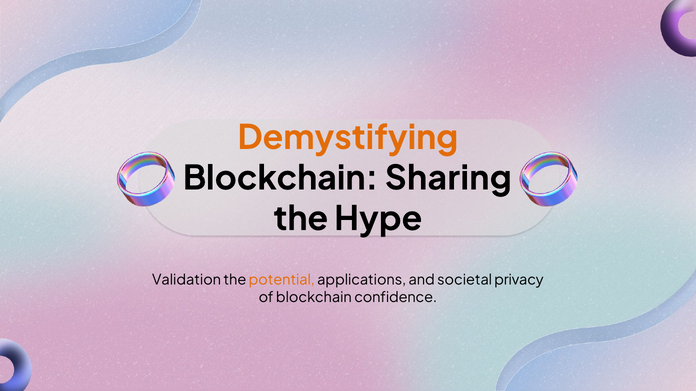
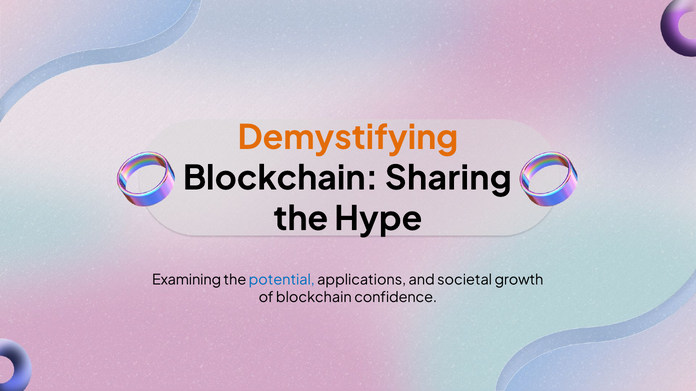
Validation: Validation -> Examining
potential colour: orange -> blue
privacy: privacy -> growth
